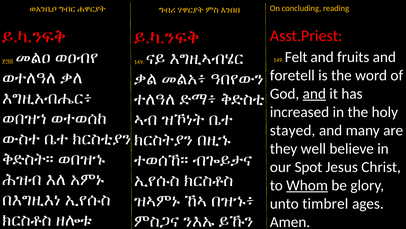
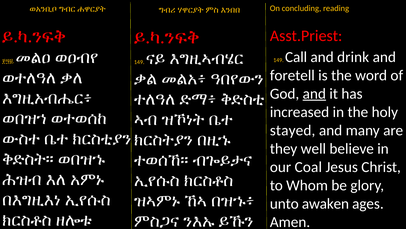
Felt: Felt -> Call
fruits: fruits -> drink
Spot: Spot -> Coal
Whom underline: present -> none
timbrel: timbrel -> awaken
